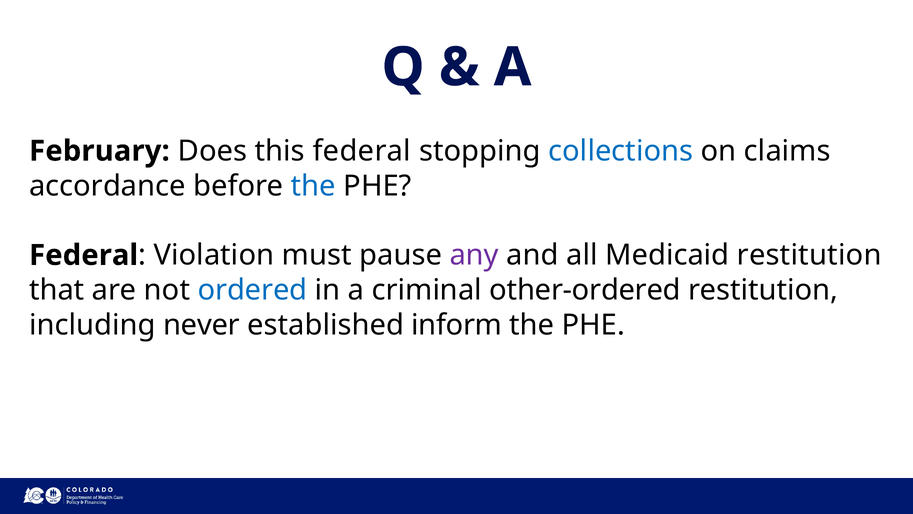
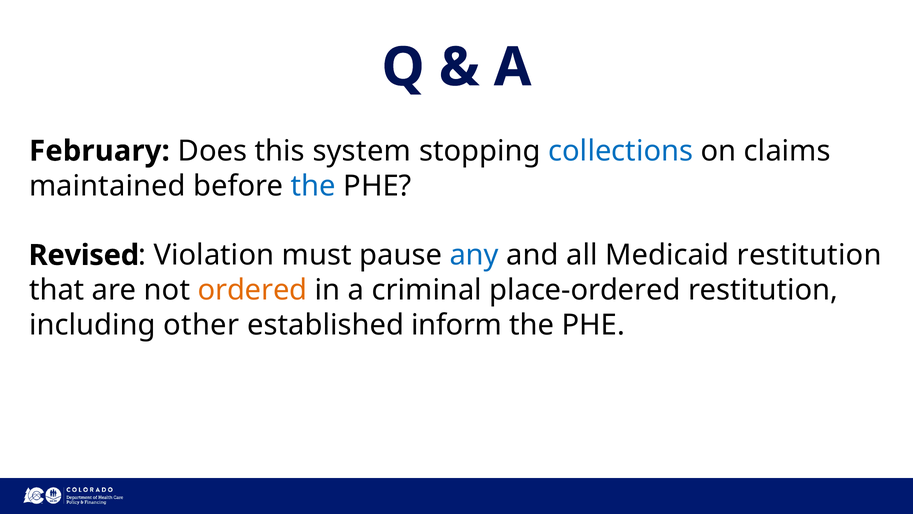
this federal: federal -> system
accordance: accordance -> maintained
Federal at (84, 255): Federal -> Revised
any colour: purple -> blue
ordered colour: blue -> orange
other-ordered: other-ordered -> place-ordered
never: never -> other
